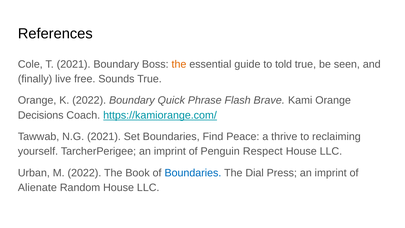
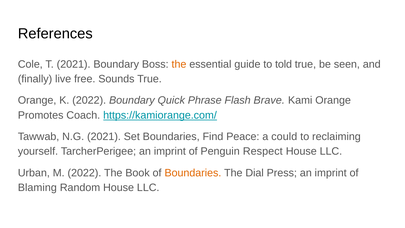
Decisions: Decisions -> Promotes
thrive: thrive -> could
Boundaries at (193, 173) colour: blue -> orange
Alienate: Alienate -> Blaming
